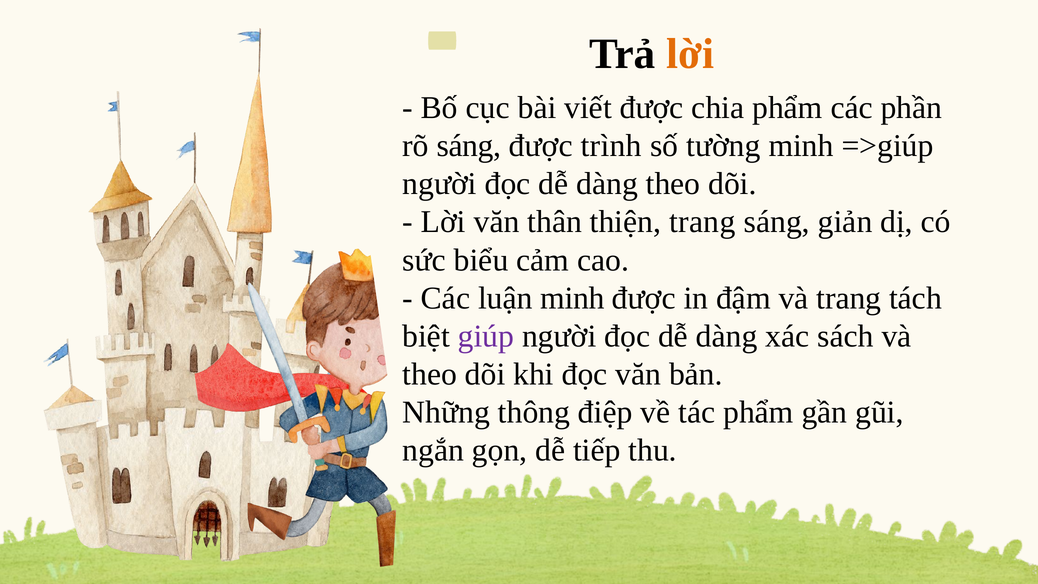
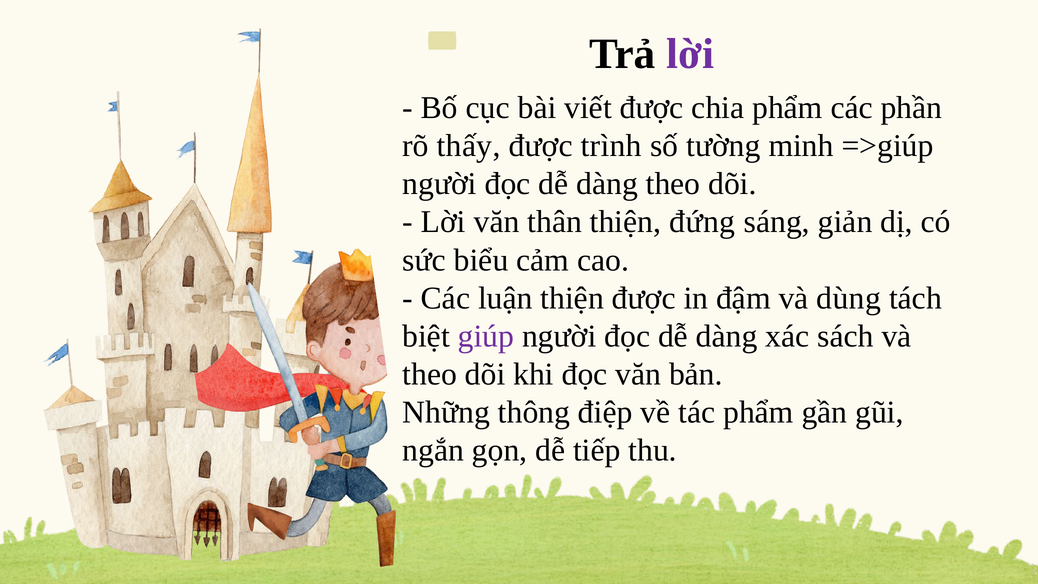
lời at (690, 54) colour: orange -> purple
rõ sáng: sáng -> thấy
thiện trang: trang -> đứng
luận minh: minh -> thiện
và trang: trang -> dùng
